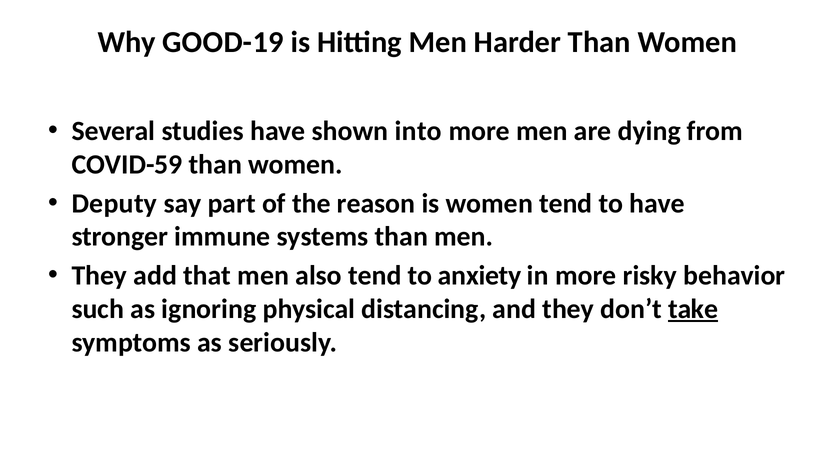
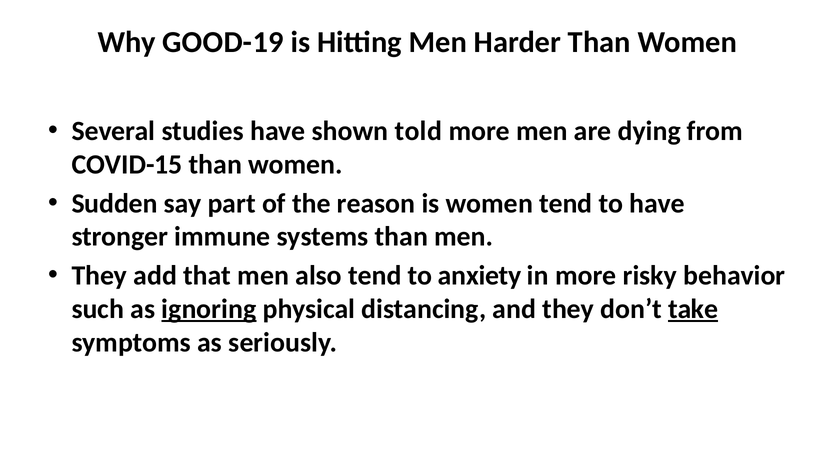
into: into -> told
COVID-59: COVID-59 -> COVID-15
Deputy: Deputy -> Sudden
ignoring underline: none -> present
